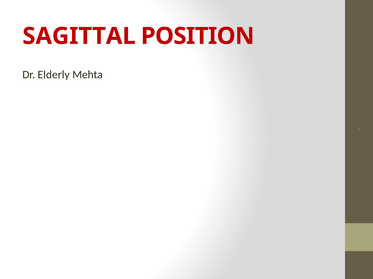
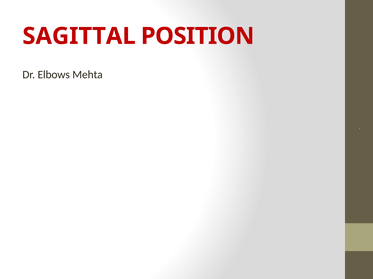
Elderly: Elderly -> Elbows
